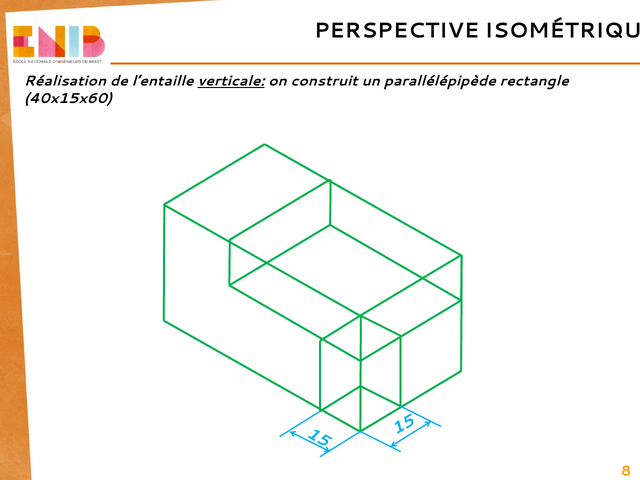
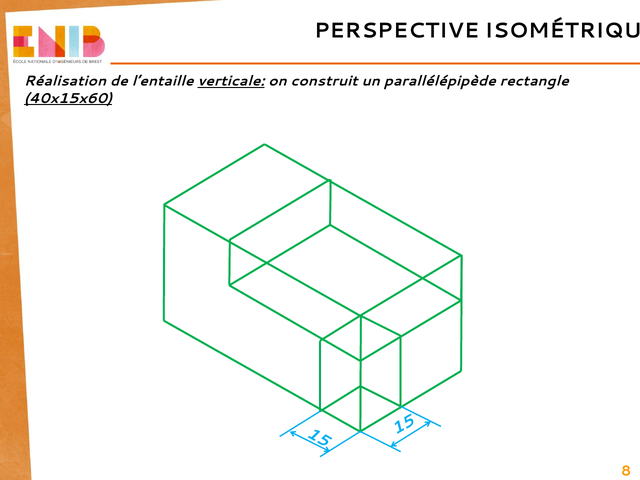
40x15x60 underline: none -> present
